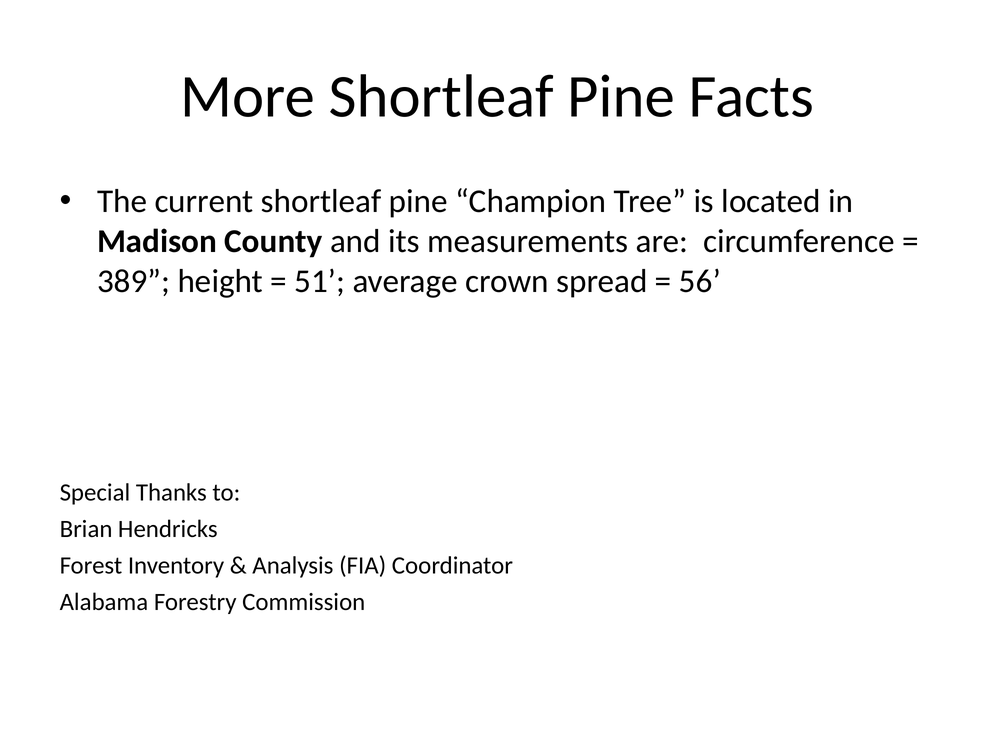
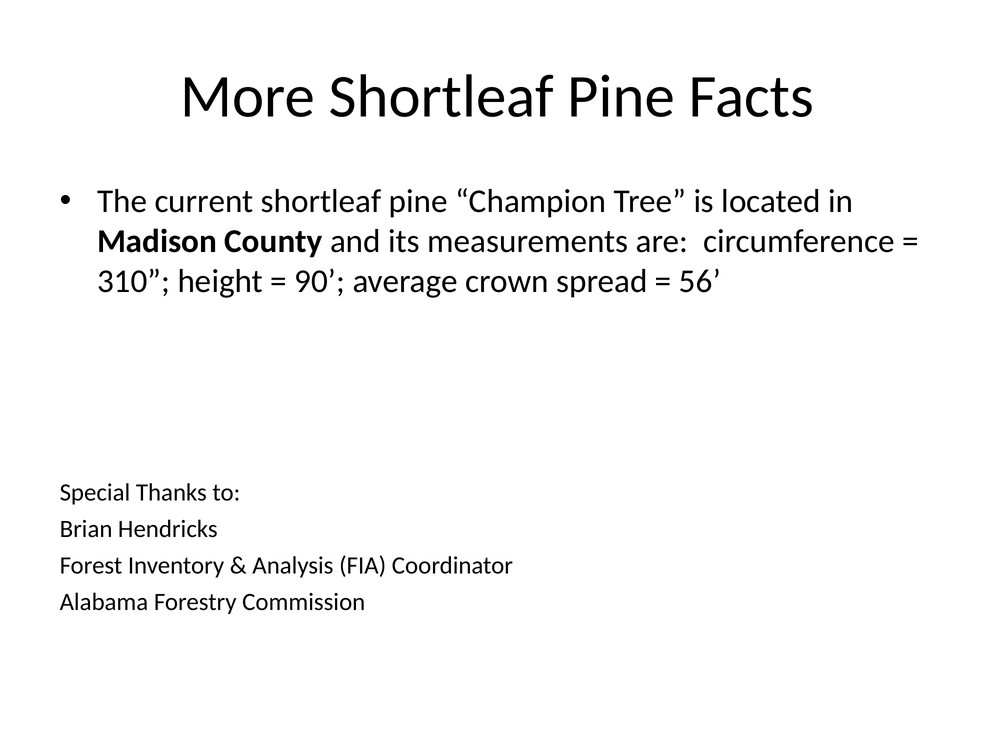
389: 389 -> 310
51: 51 -> 90
